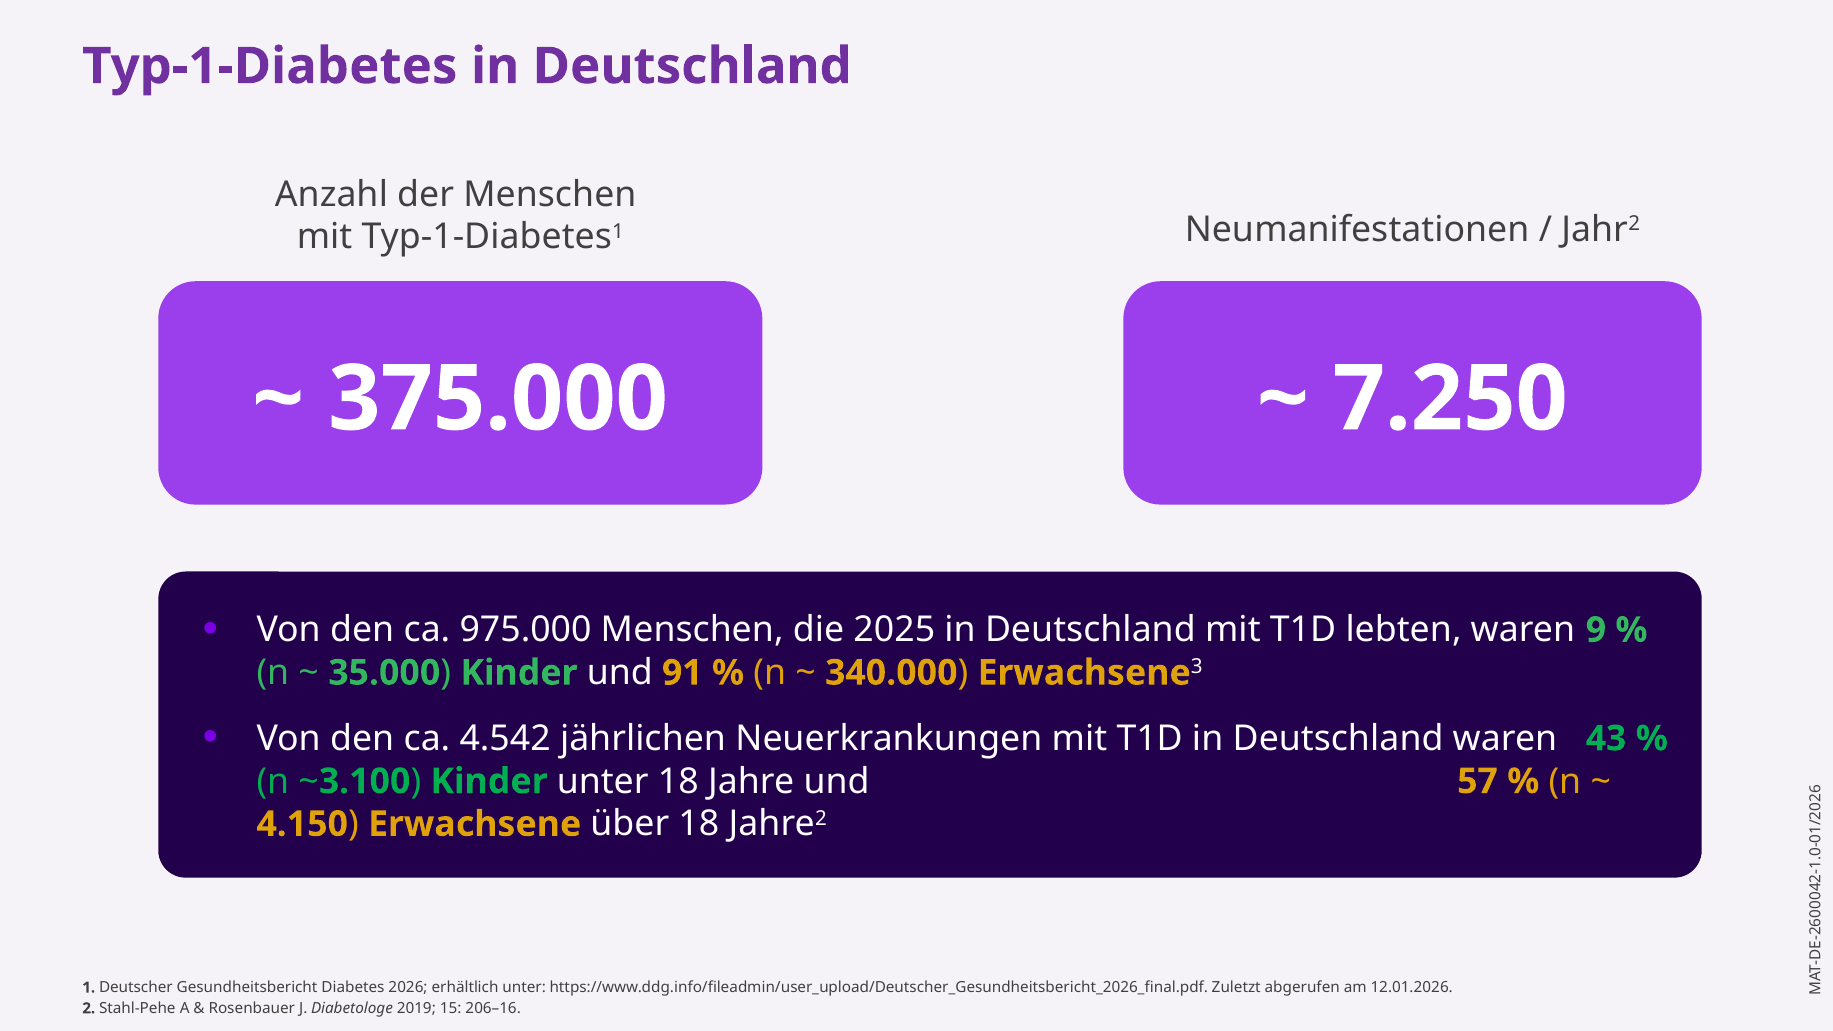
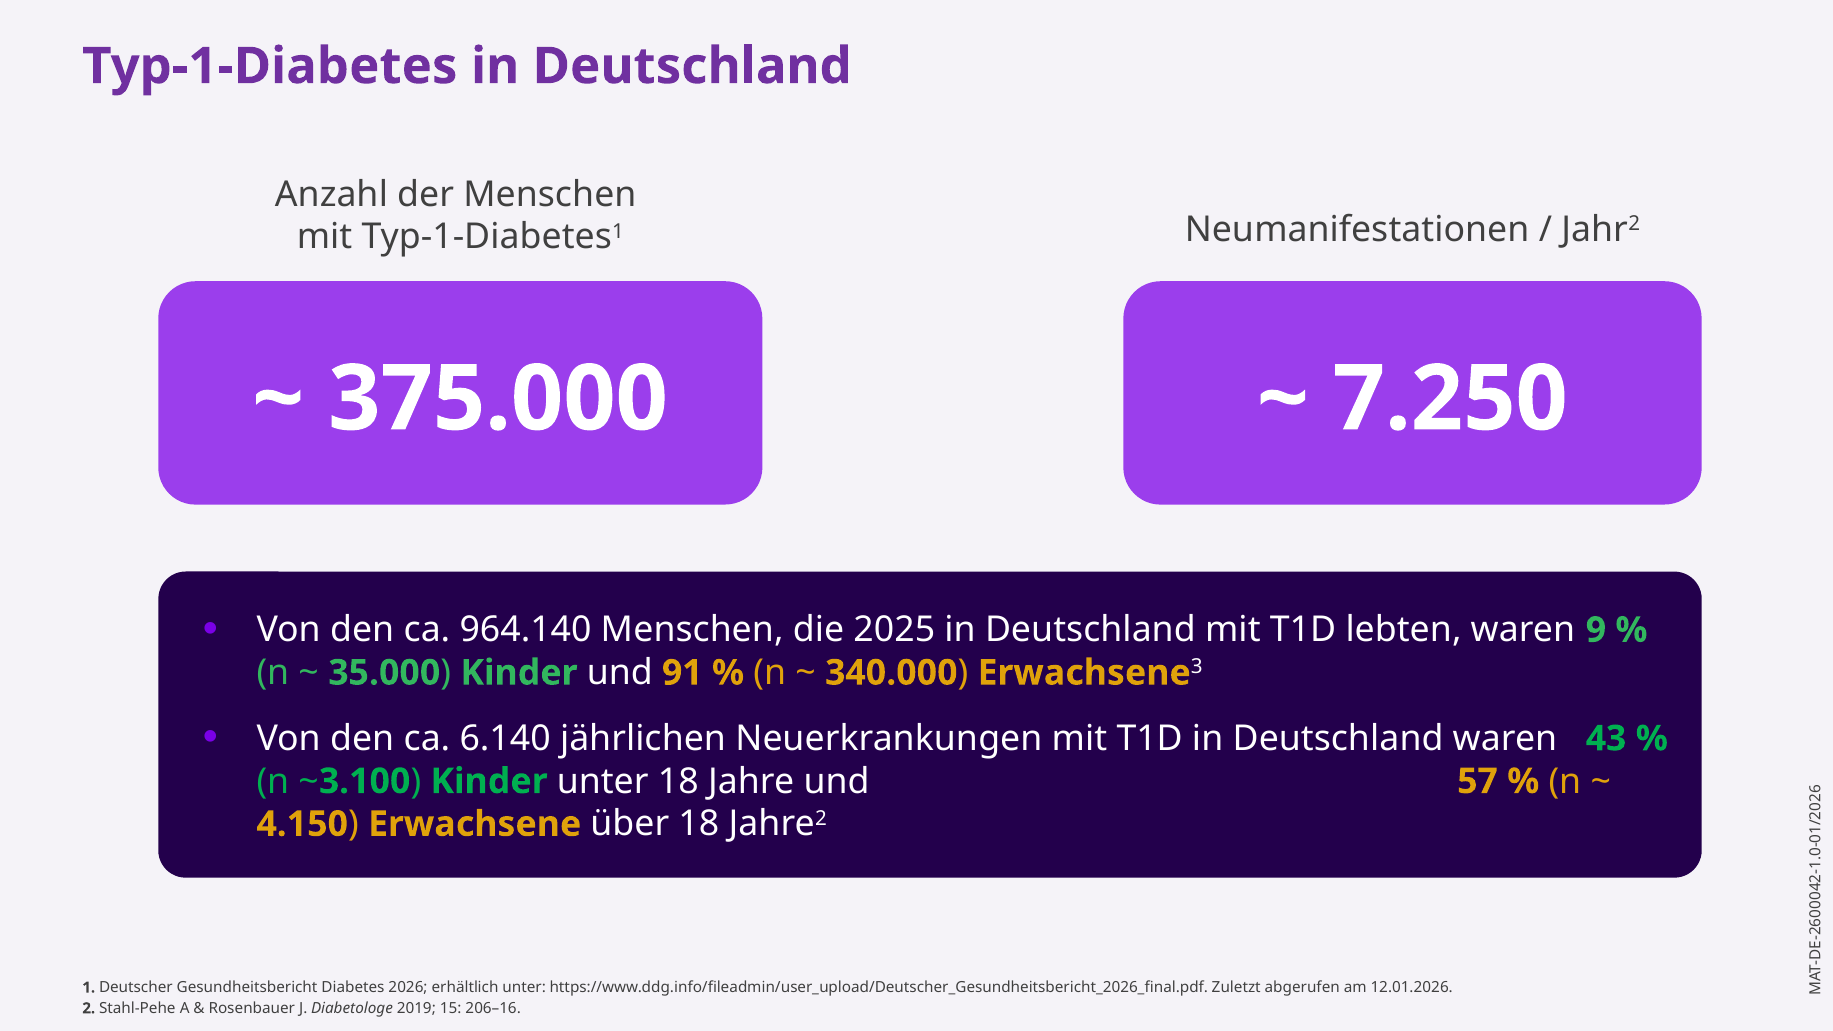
975.000: 975.000 -> 964.140
4.542: 4.542 -> 6.140
